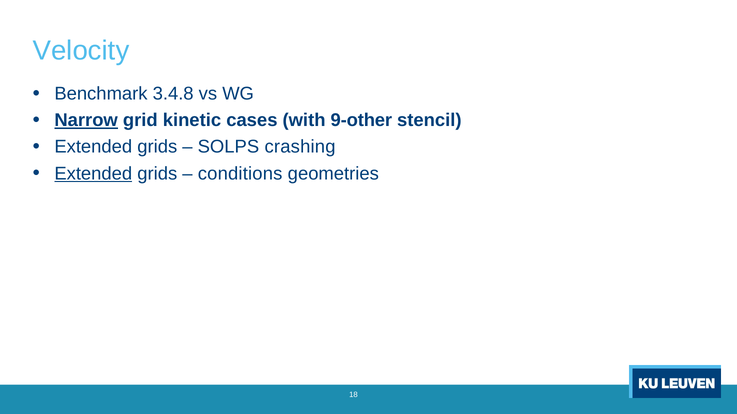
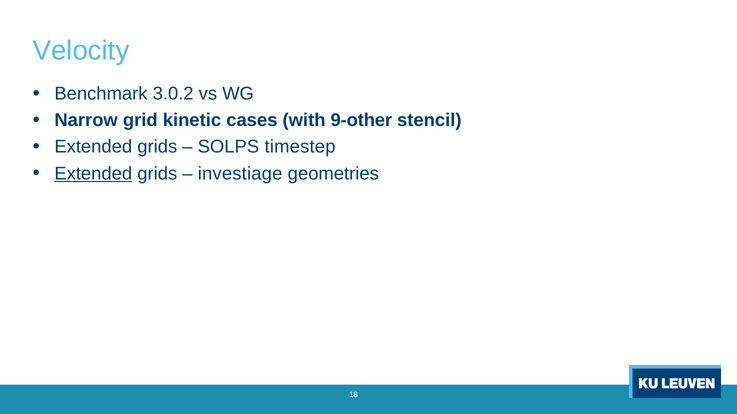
3.4.8: 3.4.8 -> 3.0.2
Narrow underline: present -> none
crashing: crashing -> timestep
conditions: conditions -> investiage
